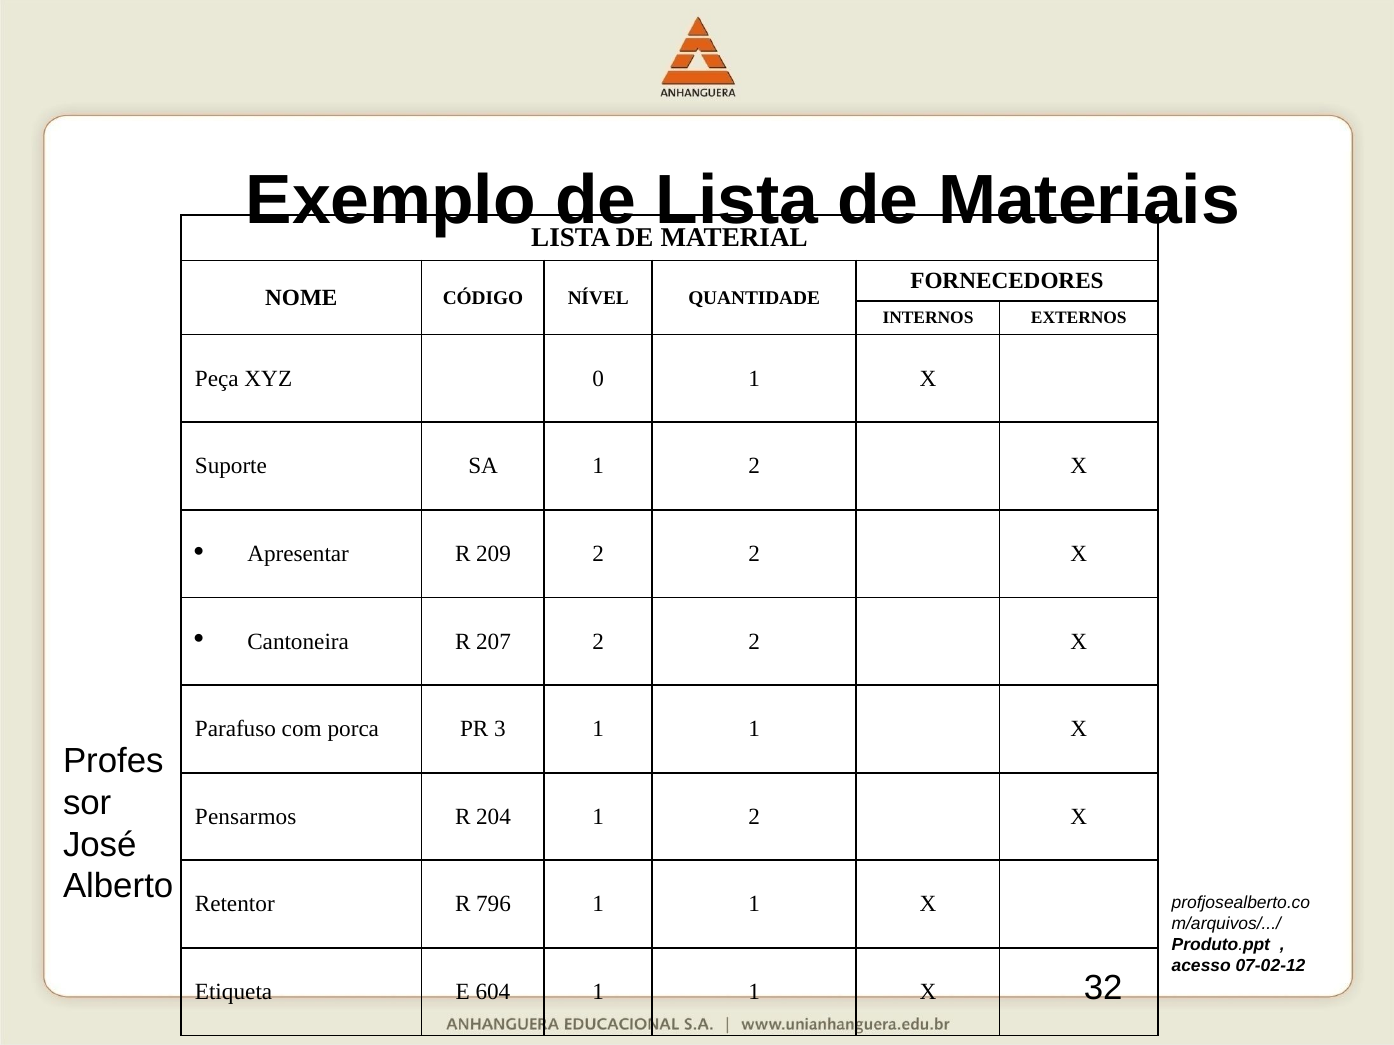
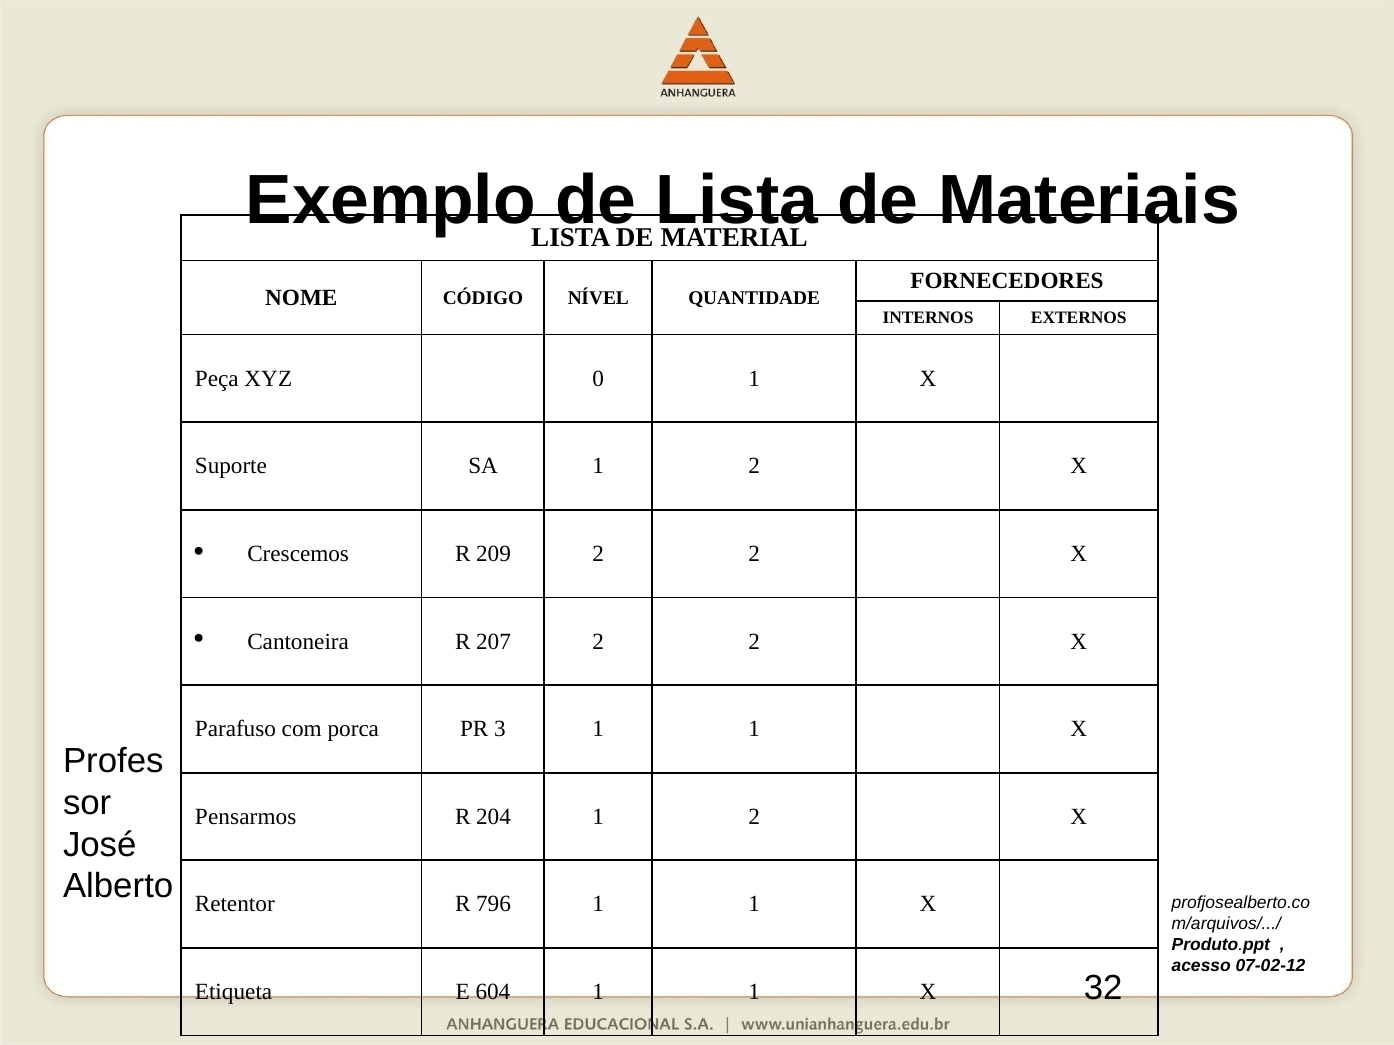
Apresentar: Apresentar -> Crescemos
